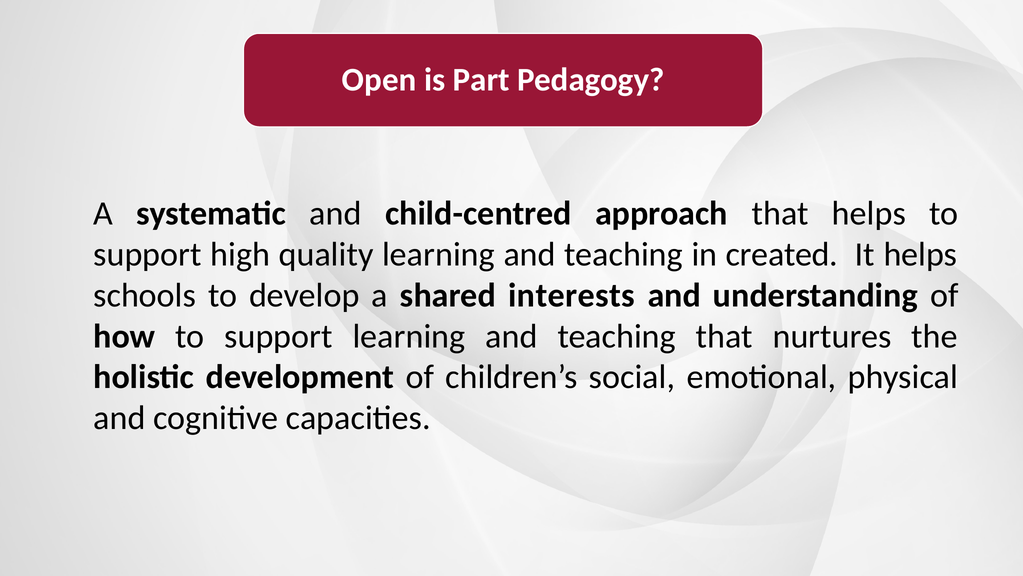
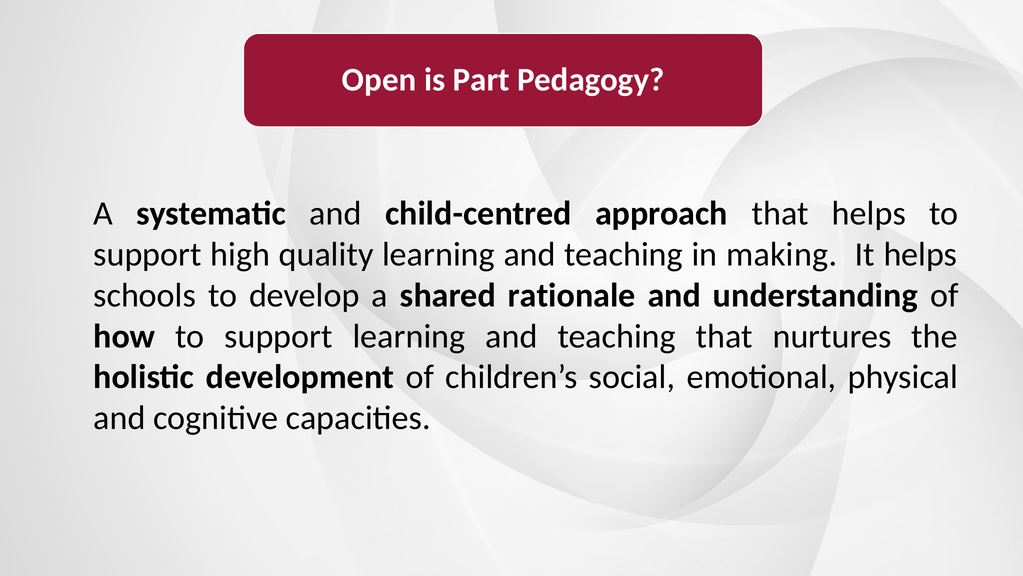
created: created -> making
interests: interests -> rationale
